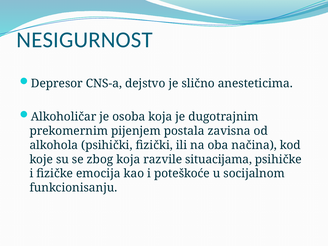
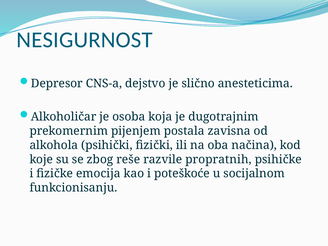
zbog koja: koja -> reše
situacijama: situacijama -> propratnih
